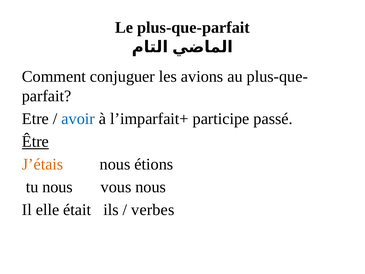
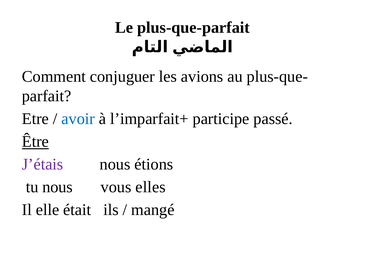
J’étais colour: orange -> purple
vous nous: nous -> elles
verbes: verbes -> mangé
